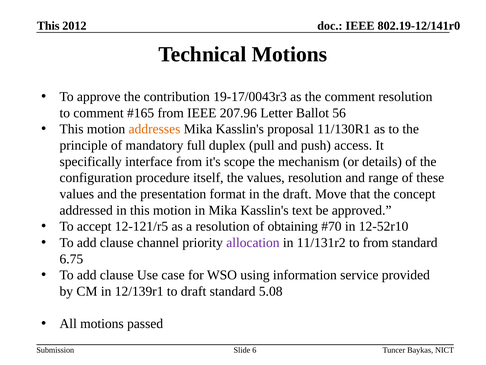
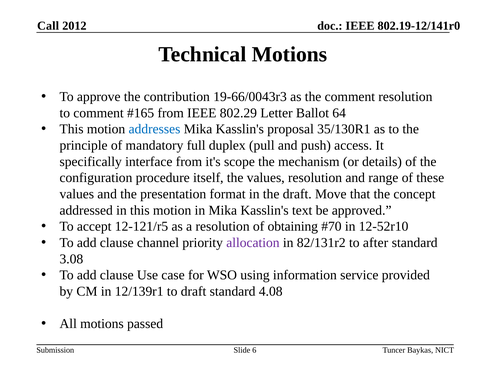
This at (48, 26): This -> Call
19-17/0043r3: 19-17/0043r3 -> 19-66/0043r3
207.96: 207.96 -> 802.29
56: 56 -> 64
addresses colour: orange -> blue
11/130R1: 11/130R1 -> 35/130R1
11/131r2: 11/131r2 -> 82/131r2
to from: from -> after
6.75: 6.75 -> 3.08
5.08: 5.08 -> 4.08
